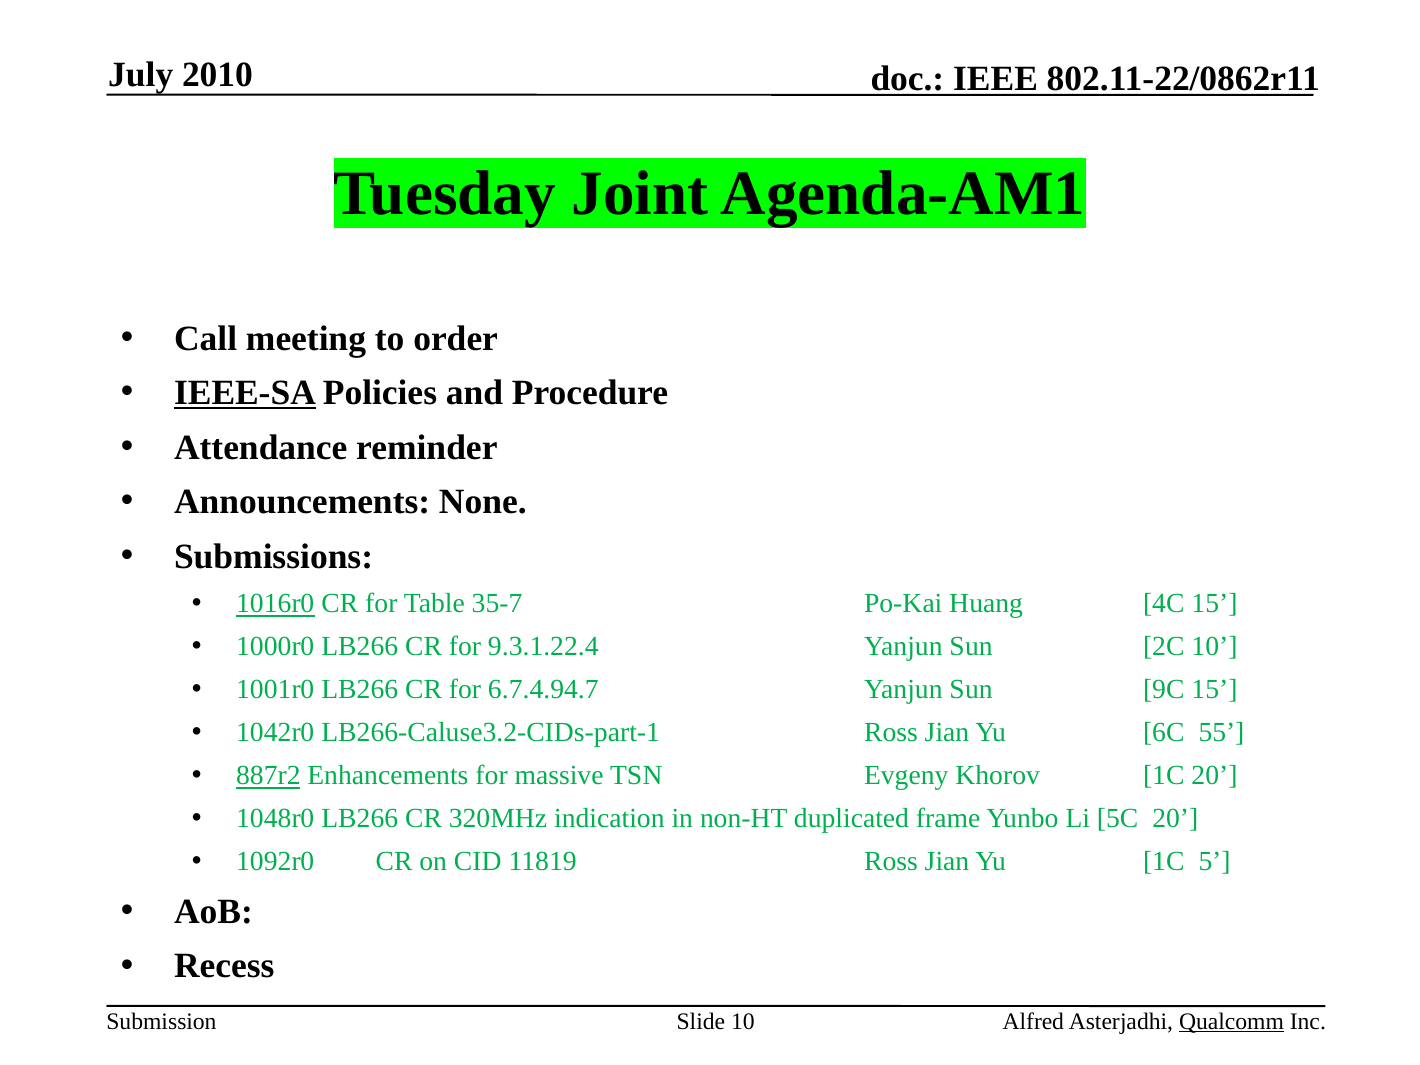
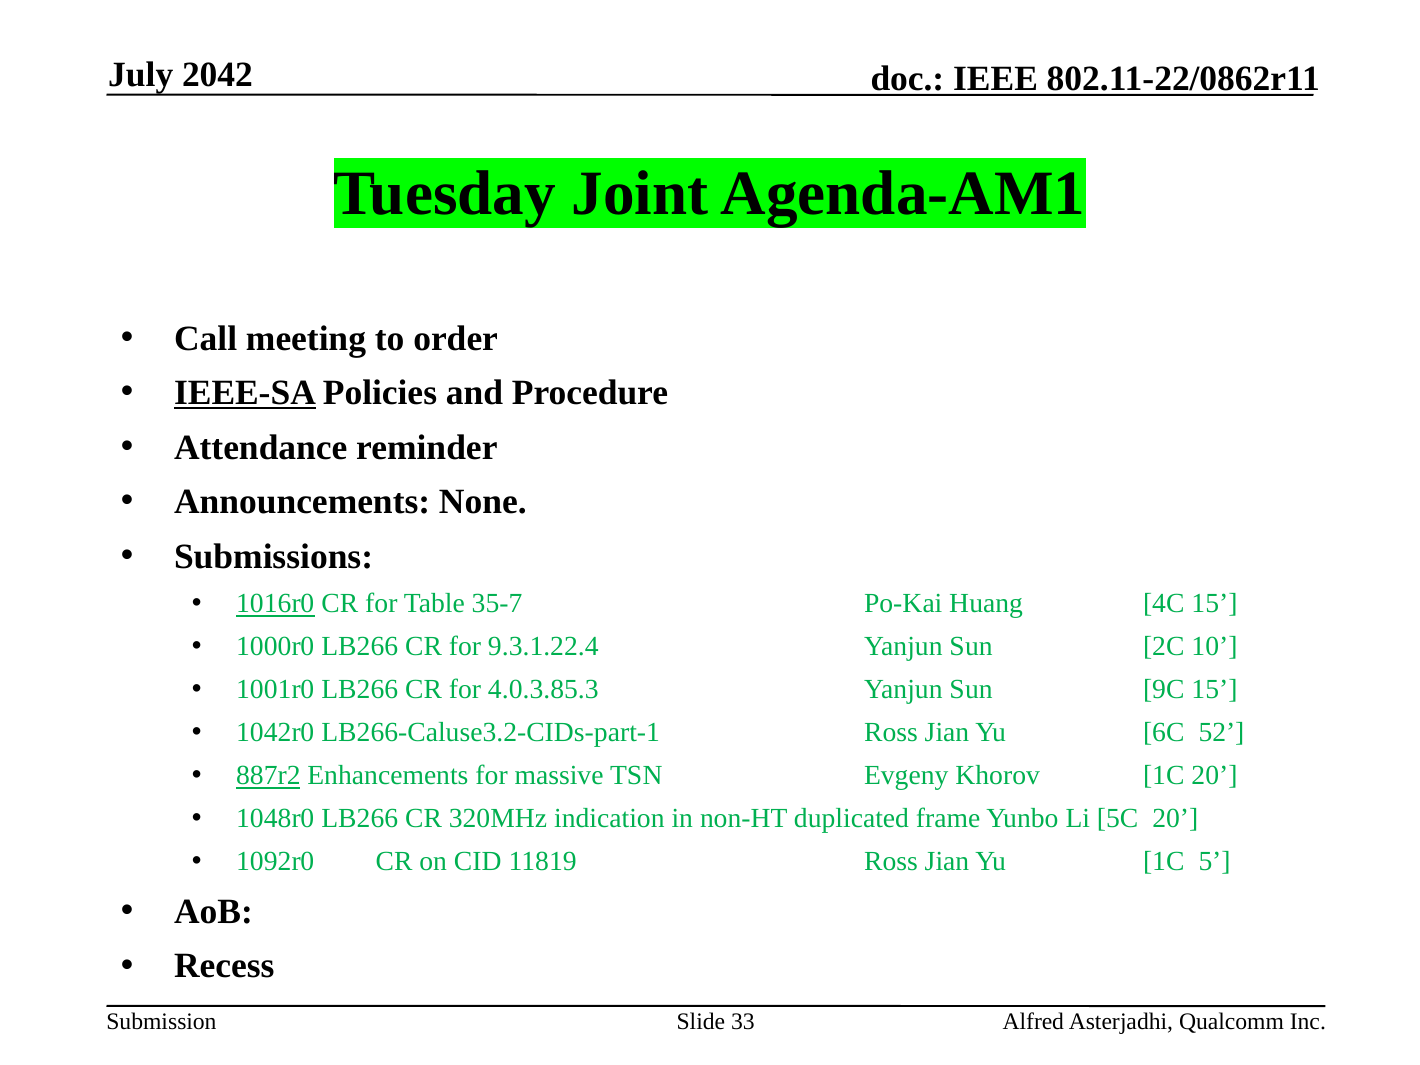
2010: 2010 -> 2042
6.7.4.94.7: 6.7.4.94.7 -> 4.0.3.85.3
55: 55 -> 52
Slide 10: 10 -> 33
Qualcomm underline: present -> none
